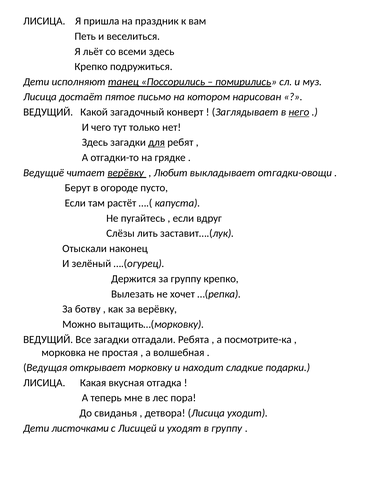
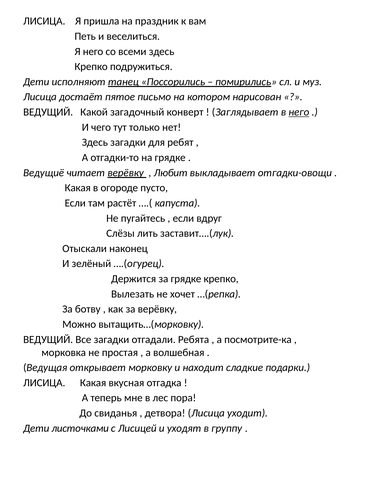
Я льёт: льёт -> него
для underline: present -> none
Берут at (78, 188): Берут -> Какая
за группу: группу -> грядке
